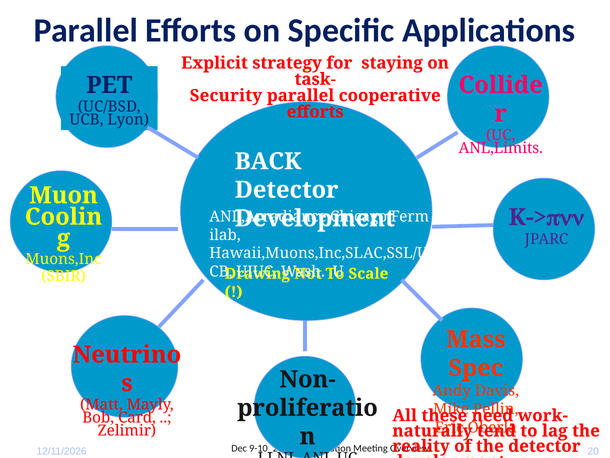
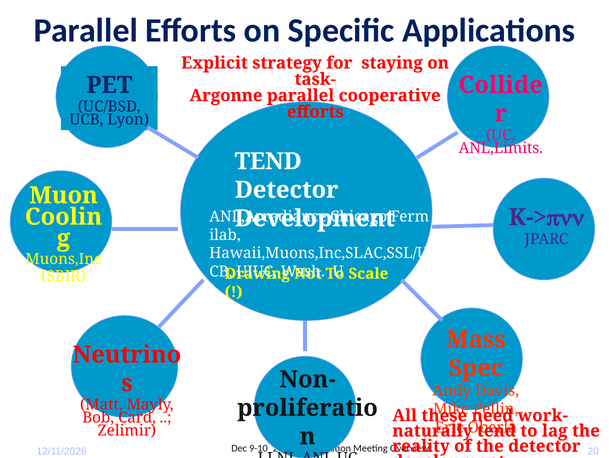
Security: Security -> Argonne
BACK at (268, 161): BACK -> TEND
